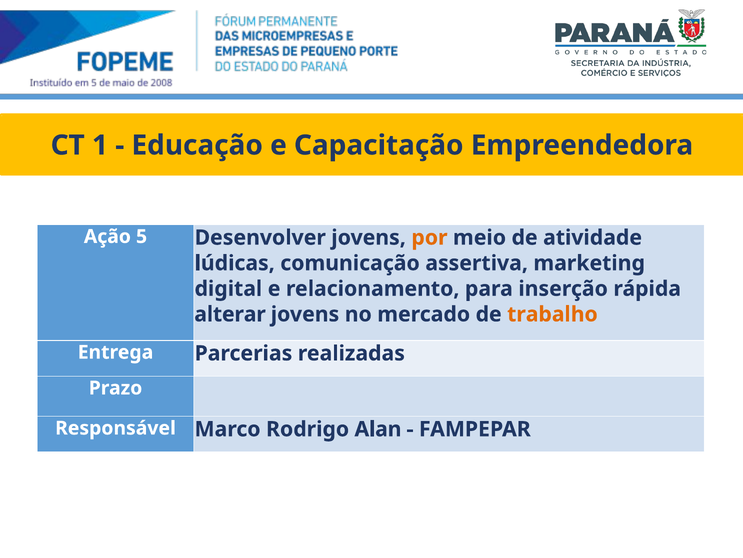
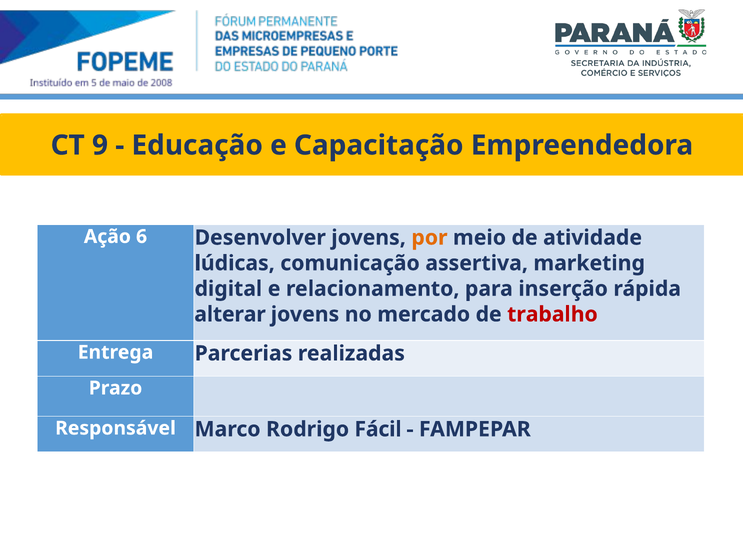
1: 1 -> 9
5: 5 -> 6
trabalho colour: orange -> red
Alan: Alan -> Fácil
